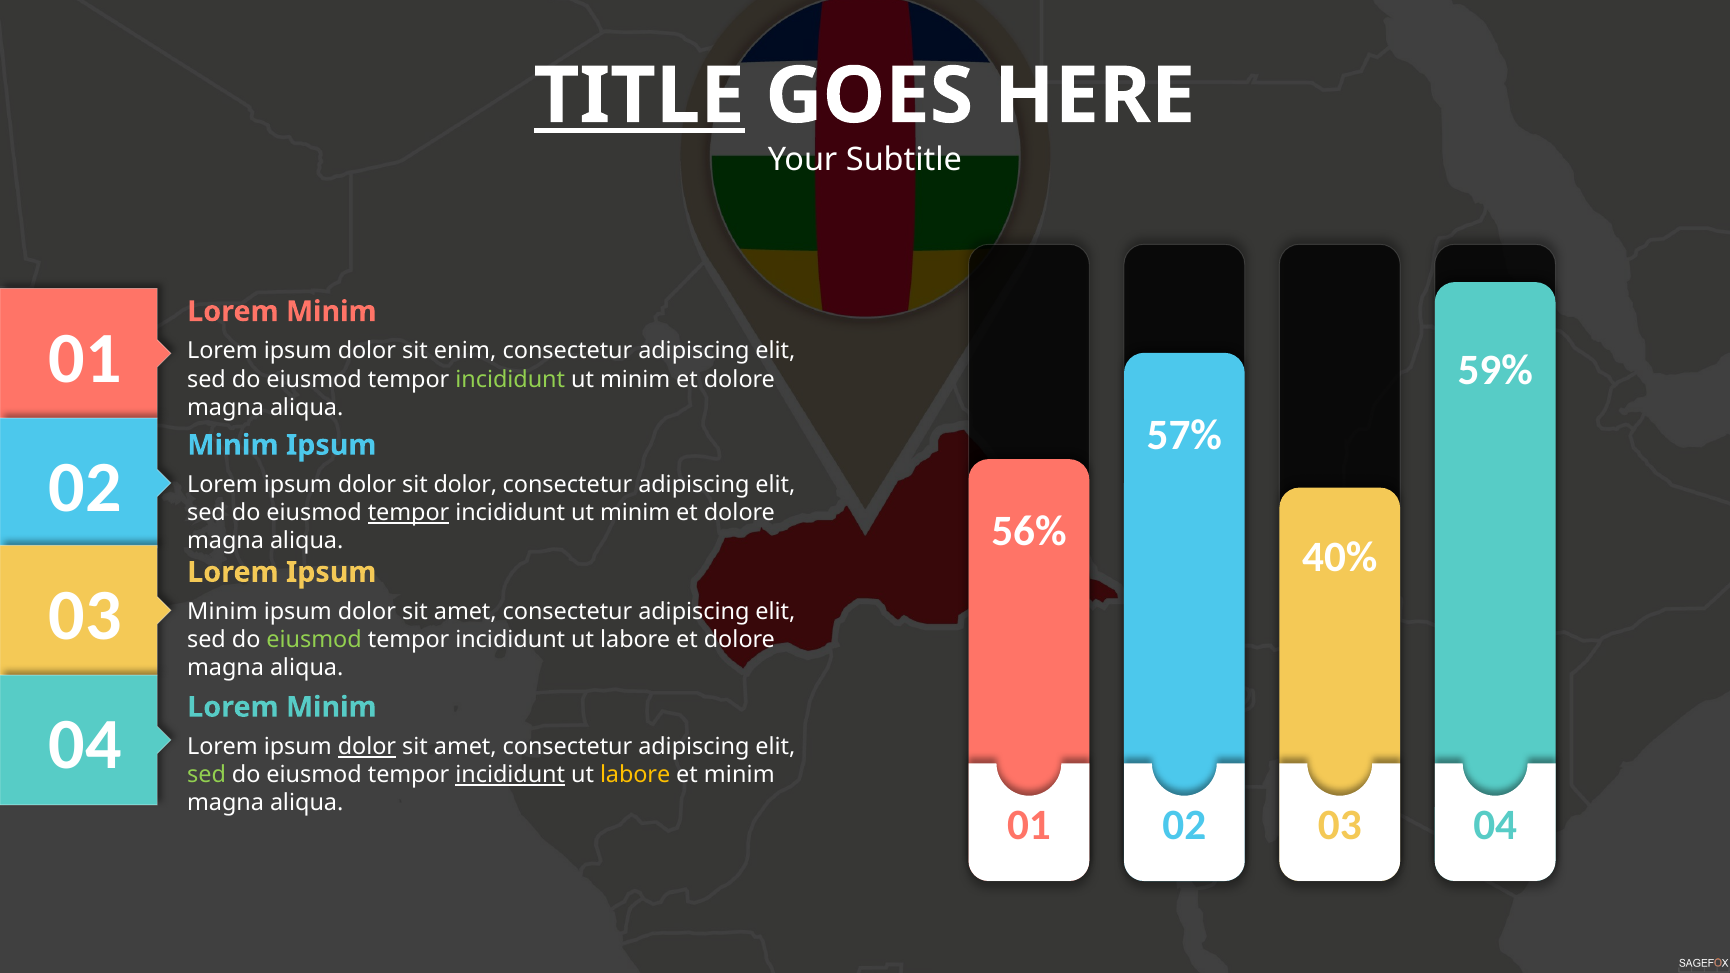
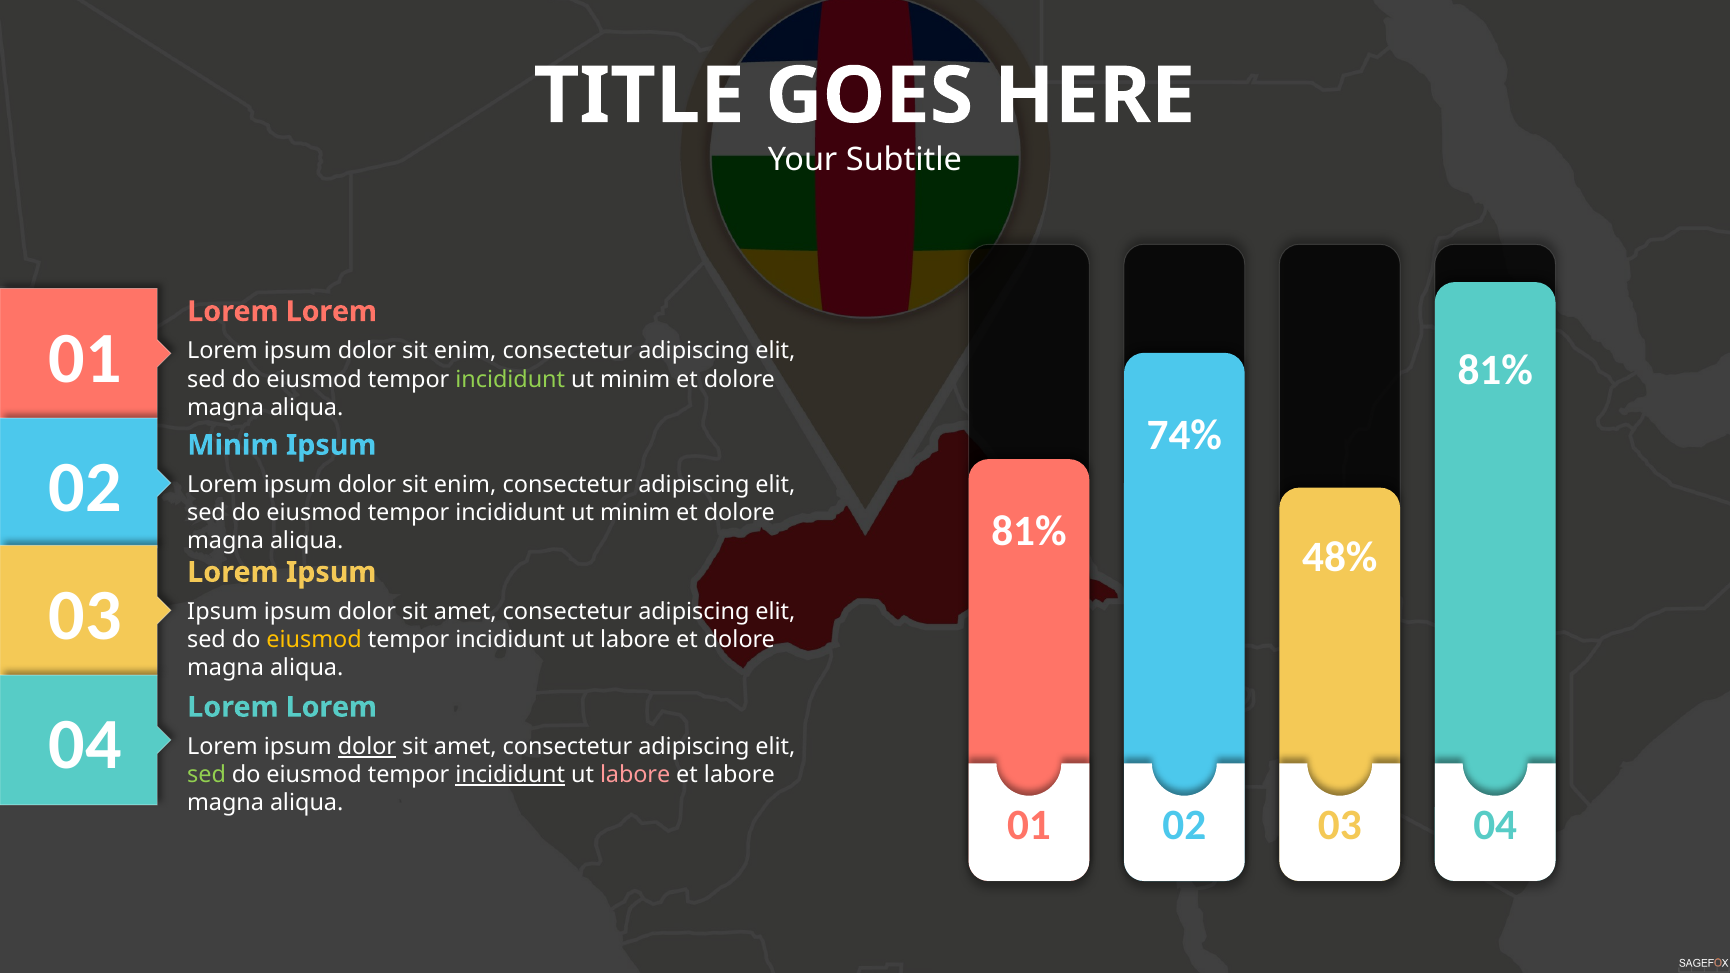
TITLE underline: present -> none
Minim at (331, 312): Minim -> Lorem
59% at (1495, 370): 59% -> 81%
57%: 57% -> 74%
dolor at (465, 485): dolor -> enim
tempor at (409, 513) underline: present -> none
56% at (1029, 532): 56% -> 81%
40%: 40% -> 48%
Minim at (222, 612): Minim -> Ipsum
eiusmod at (314, 640) colour: light green -> yellow
Minim at (331, 707): Minim -> Lorem
labore at (635, 775) colour: yellow -> pink
et minim: minim -> labore
